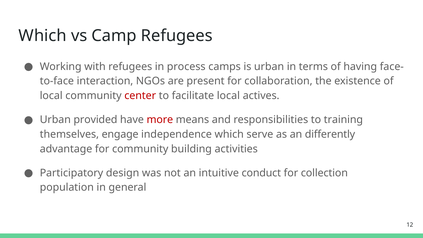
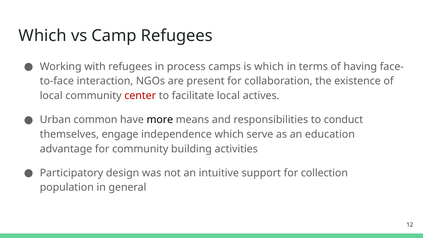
is urban: urban -> which
provided: provided -> common
more colour: red -> black
training: training -> conduct
differently: differently -> education
conduct: conduct -> support
